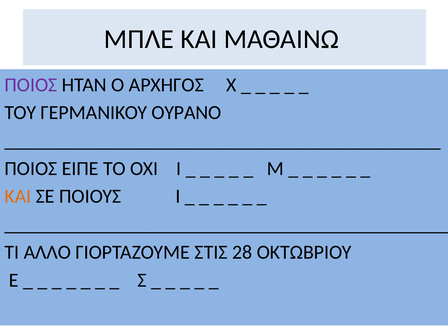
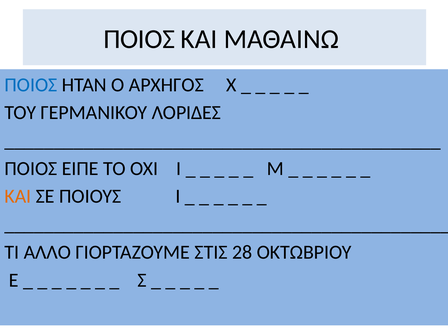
ΜΠΛΕ at (139, 39): ΜΠΛΕ -> ΠΟΙΟΣ
ΠΟΙΟΣ at (31, 85) colour: purple -> blue
ΟΥΡΑΝΟ: ΟΥΡΑΝΟ -> ΛΟΡΙΔΕΣ
